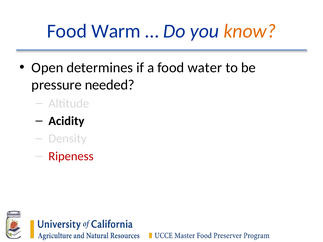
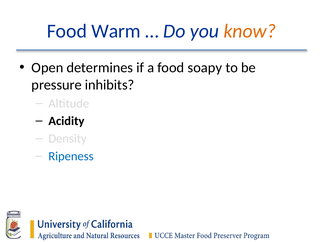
water: water -> soapy
needed: needed -> inhibits
Ripeness colour: red -> blue
